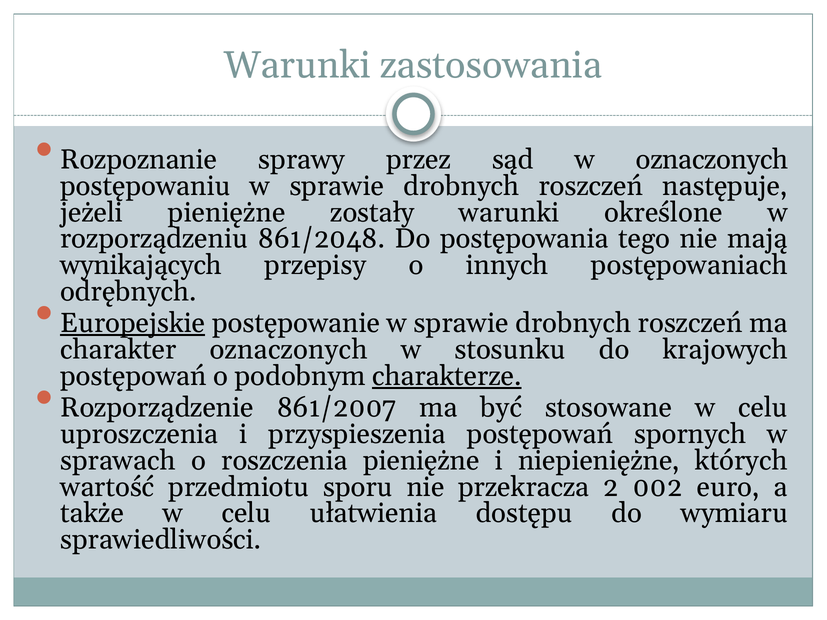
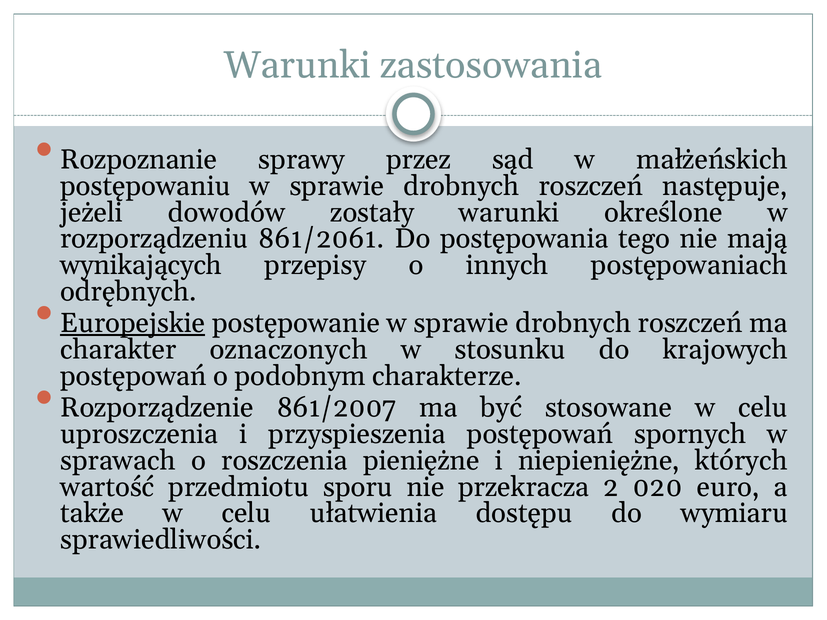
w oznaczonych: oznaczonych -> małżeńskich
jeżeli pieniężne: pieniężne -> dowodów
861/2048: 861/2048 -> 861/2061
charakterze underline: present -> none
002: 002 -> 020
